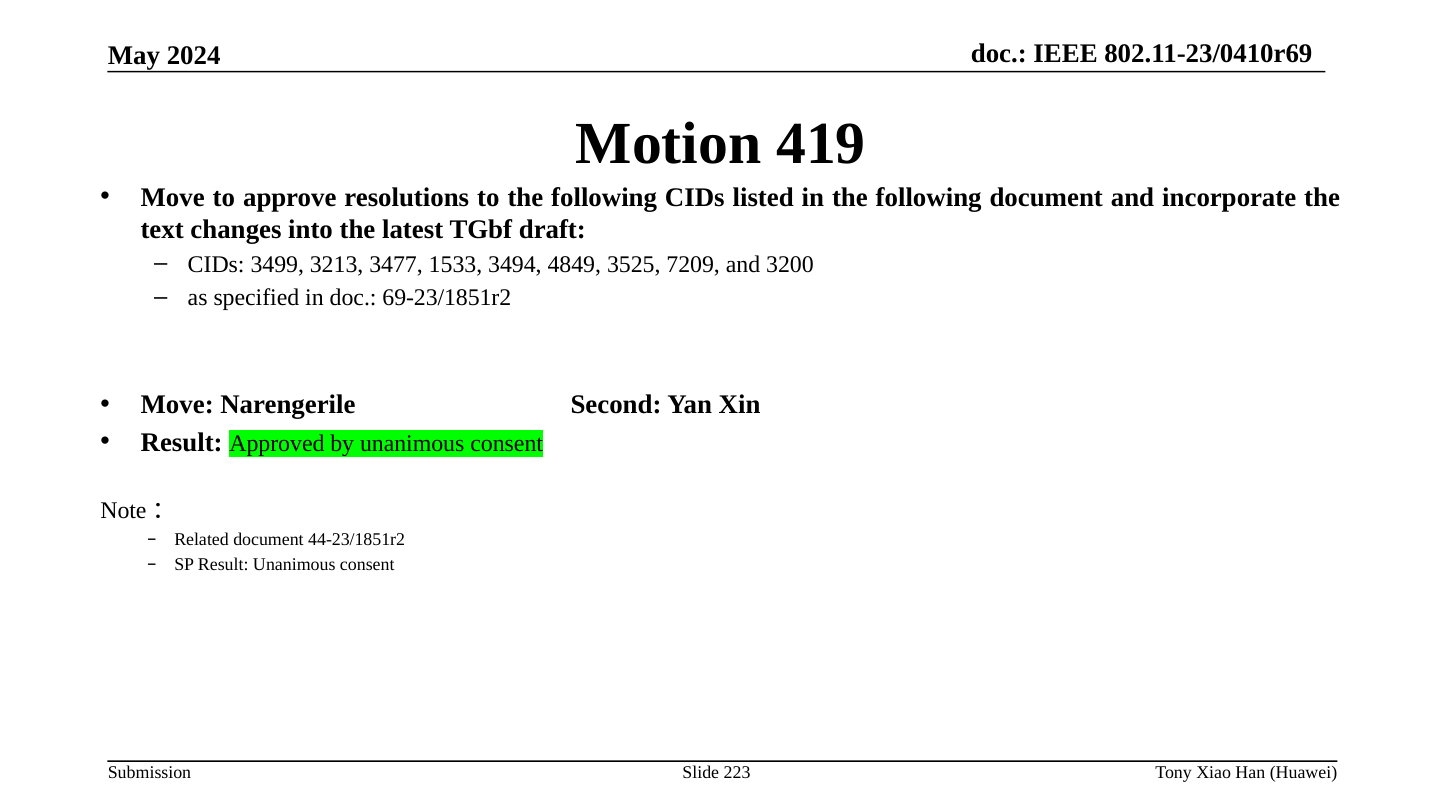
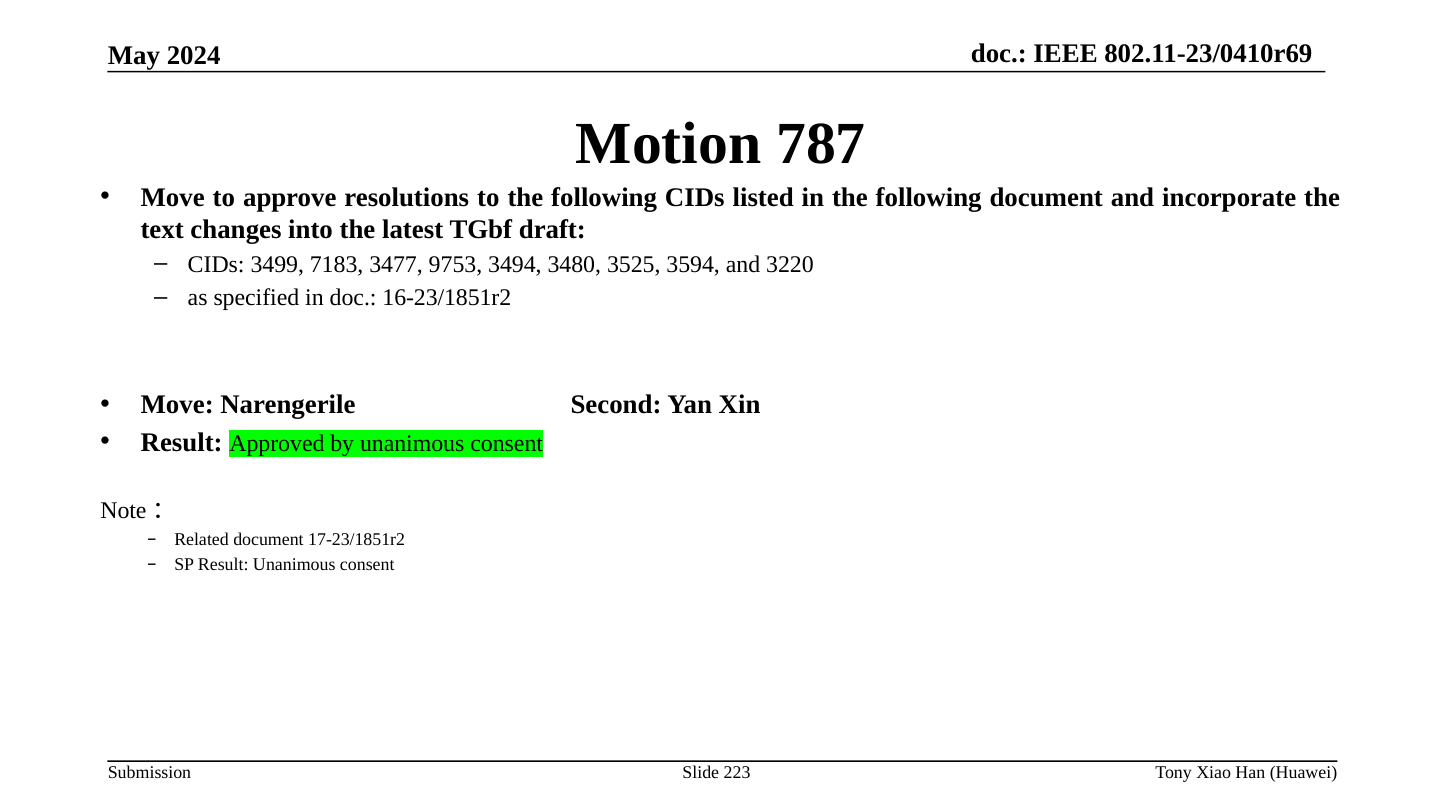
419: 419 -> 787
3213: 3213 -> 7183
1533: 1533 -> 9753
4849: 4849 -> 3480
7209: 7209 -> 3594
3200: 3200 -> 3220
69-23/1851r2: 69-23/1851r2 -> 16-23/1851r2
44-23/1851r2: 44-23/1851r2 -> 17-23/1851r2
